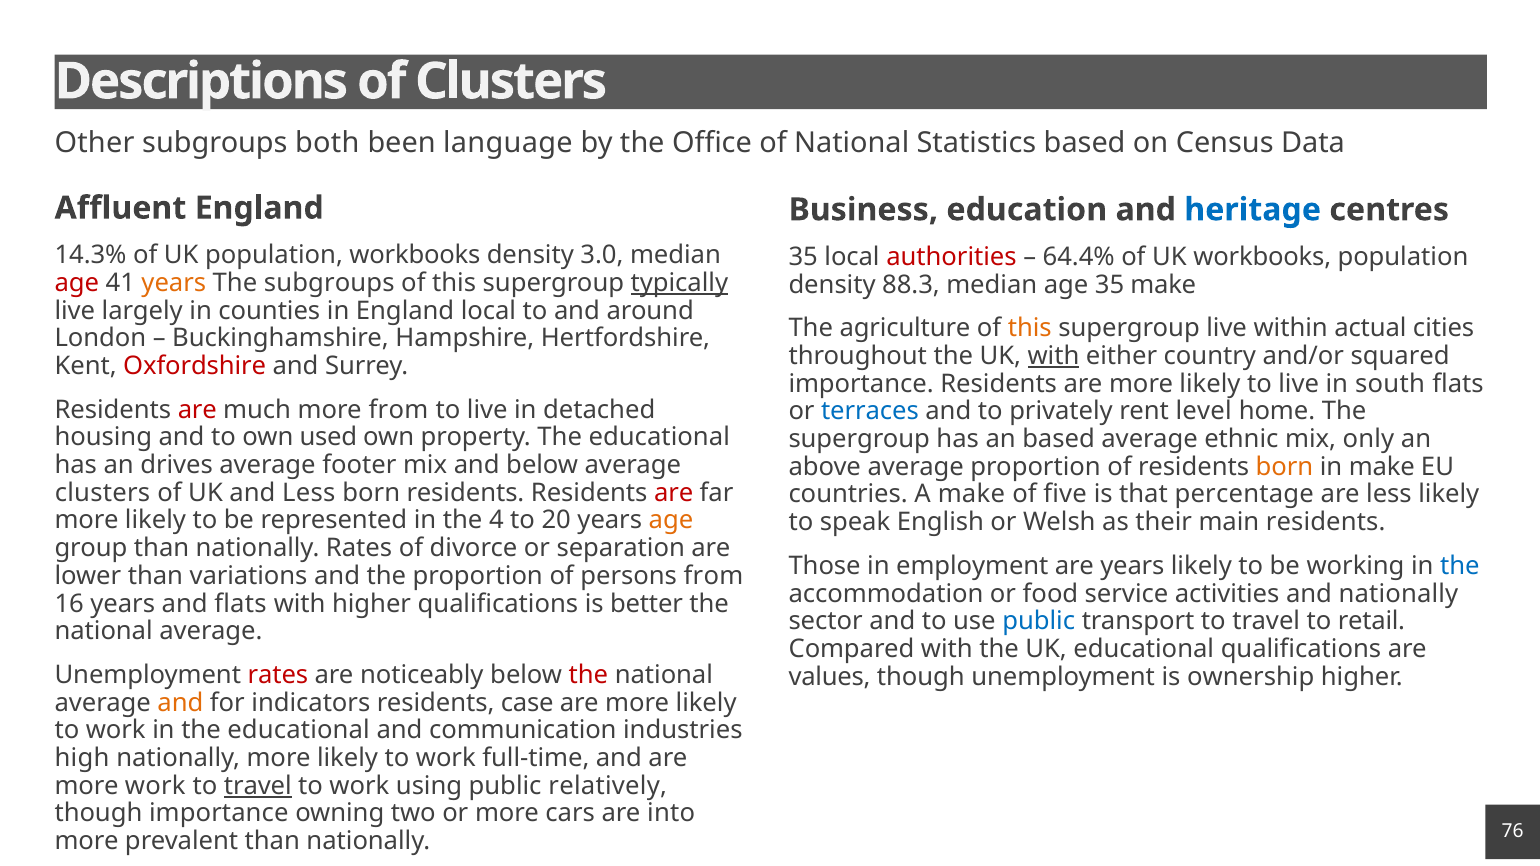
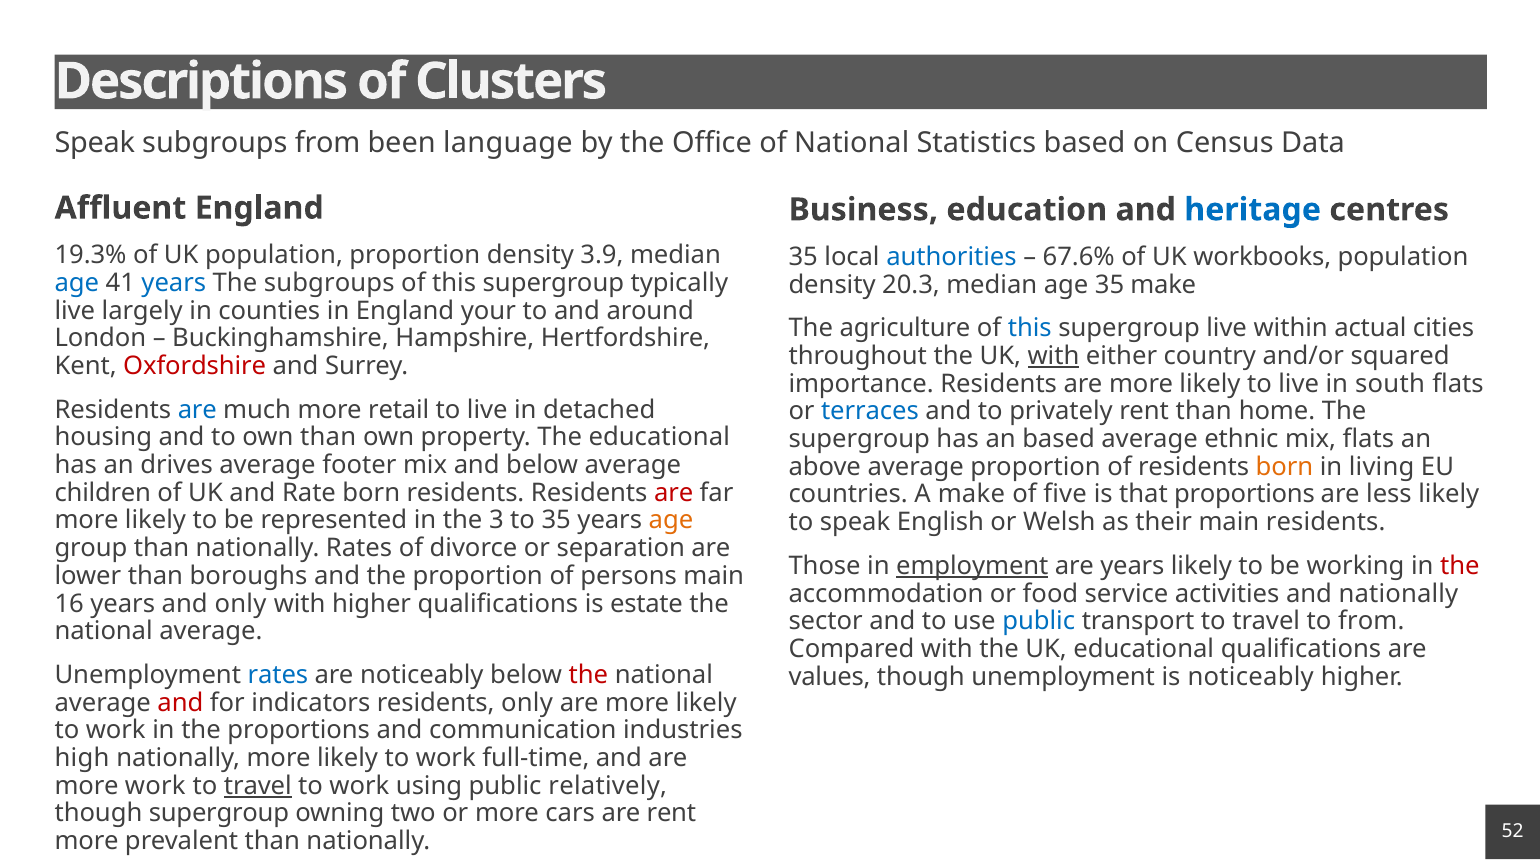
Other at (94, 143): Other -> Speak
subgroups both: both -> from
14.3%: 14.3% -> 19.3%
population workbooks: workbooks -> proportion
3.0: 3.0 -> 3.9
authorities colour: red -> blue
64.4%: 64.4% -> 67.6%
age at (77, 283) colour: red -> blue
years at (174, 283) colour: orange -> blue
typically underline: present -> none
88.3: 88.3 -> 20.3
England local: local -> your
this at (1030, 328) colour: orange -> blue
are at (197, 410) colour: red -> blue
more from: from -> retail
rent level: level -> than
own used: used -> than
mix only: only -> flats
in make: make -> living
clusters at (103, 493): clusters -> children
and Less: Less -> Rate
that percentage: percentage -> proportions
4: 4 -> 3
to 20: 20 -> 35
employment underline: none -> present
the at (1460, 566) colour: blue -> red
variations: variations -> boroughs
persons from: from -> main
and flats: flats -> only
better: better -> estate
to retail: retail -> from
rates at (278, 675) colour: red -> blue
is ownership: ownership -> noticeably
and at (180, 703) colour: orange -> red
residents case: case -> only
in the educational: educational -> proportions
though importance: importance -> supergroup
are into: into -> rent
76: 76 -> 52
